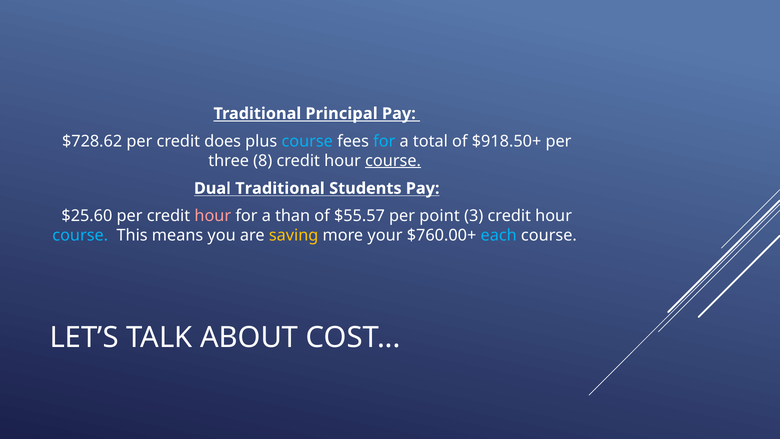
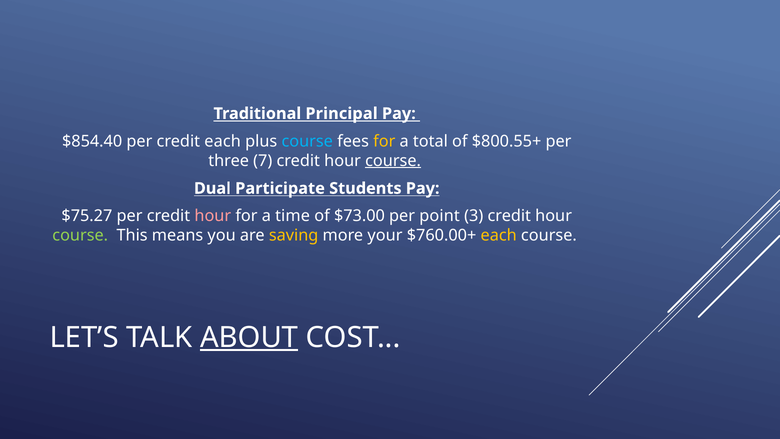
$728.62: $728.62 -> $854.40
credit does: does -> each
for at (384, 141) colour: light blue -> yellow
$918.50+: $918.50+ -> $800.55+
8: 8 -> 7
Dual Traditional: Traditional -> Participate
$25.60: $25.60 -> $75.27
than: than -> time
$55.57: $55.57 -> $73.00
course at (80, 235) colour: light blue -> light green
each at (499, 235) colour: light blue -> yellow
ABOUT underline: none -> present
